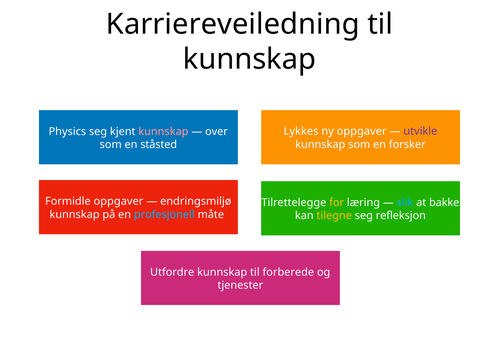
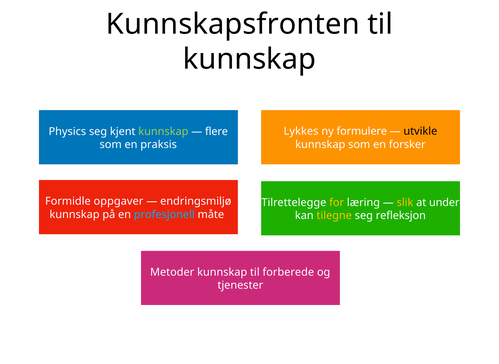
Karriereveiledning: Karriereveiledning -> Kunnskapsfronten
ny oppgaver: oppgaver -> formulere
utvikle colour: purple -> black
kunnskap at (163, 131) colour: pink -> light green
over: over -> flere
ståsted: ståsted -> praksis
slik colour: light blue -> yellow
bakke: bakke -> under
Utfordre: Utfordre -> Metoder
